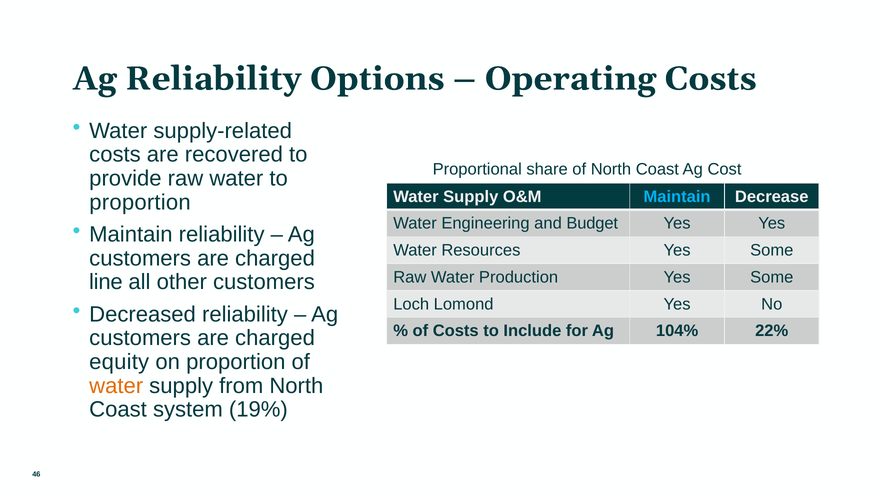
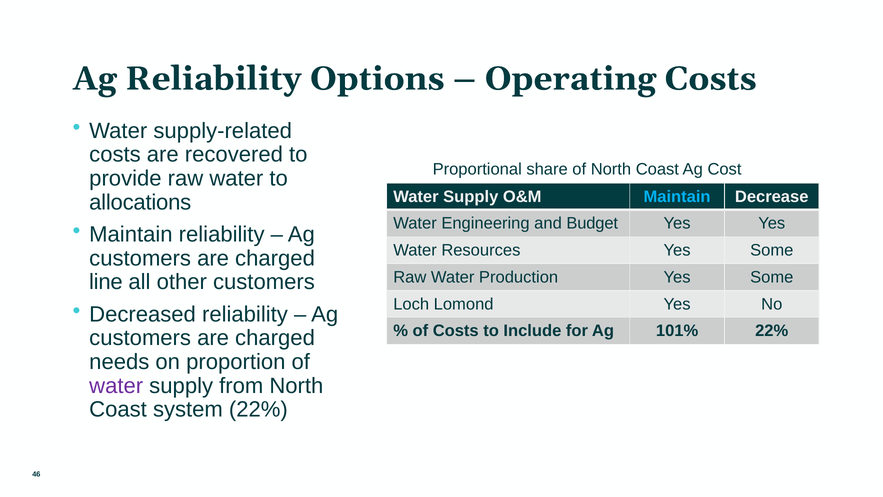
proportion at (140, 202): proportion -> allocations
104%: 104% -> 101%
equity: equity -> needs
water at (116, 386) colour: orange -> purple
system 19%: 19% -> 22%
